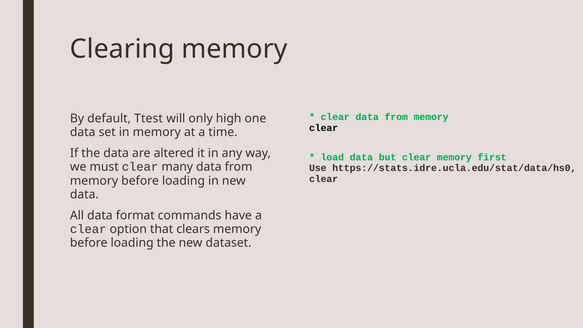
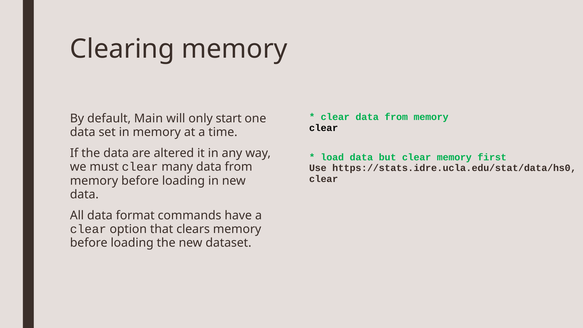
Ttest: Ttest -> Main
high: high -> start
